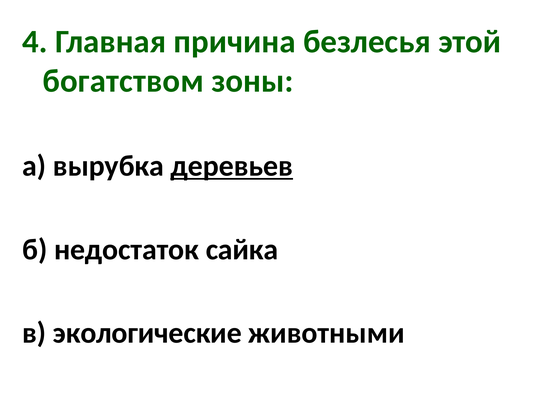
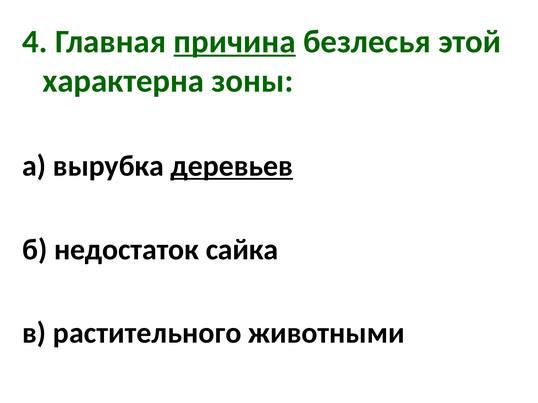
причина underline: none -> present
богатством: богатством -> характерна
экологические: экологические -> растительного
